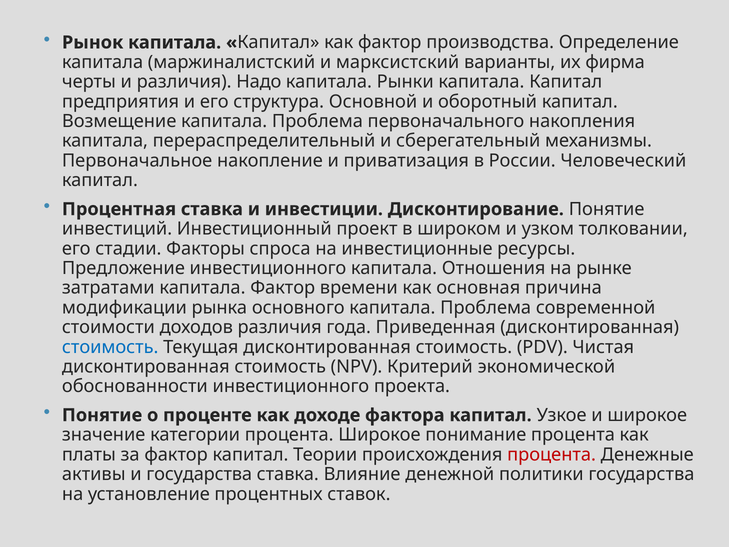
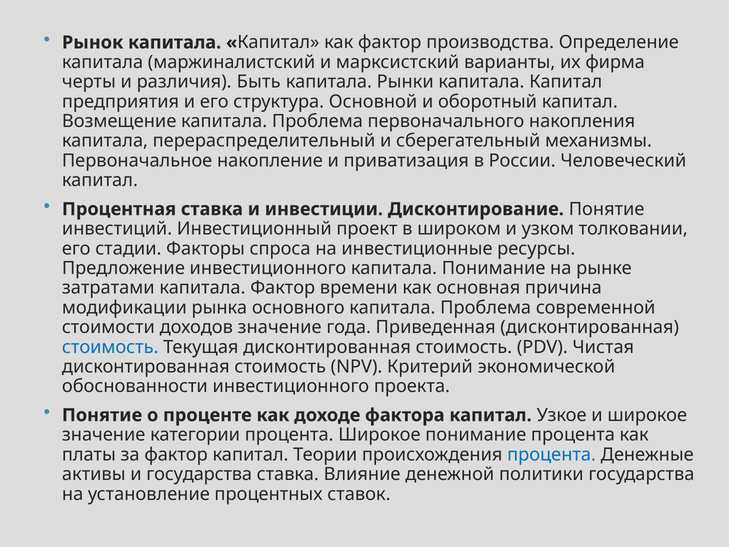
Надо: Надо -> Быть
капитала Отношения: Отношения -> Понимание
доходов различия: различия -> значение
процента at (552, 454) colour: red -> blue
